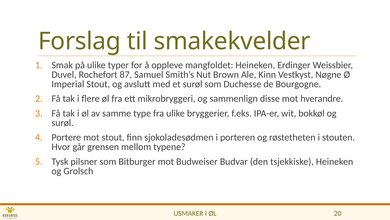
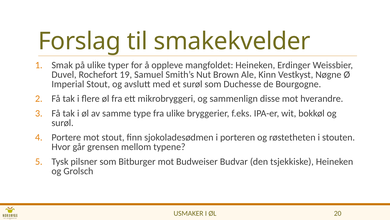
87: 87 -> 19
